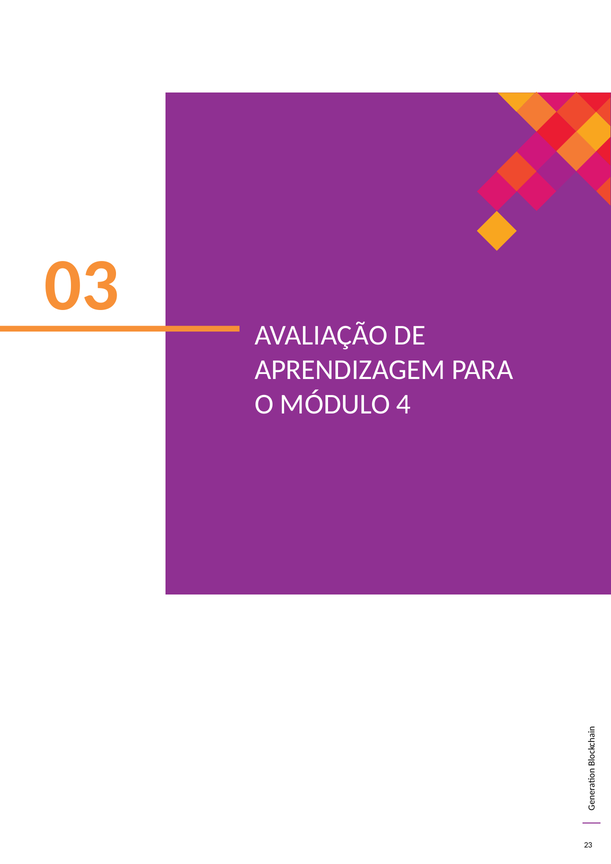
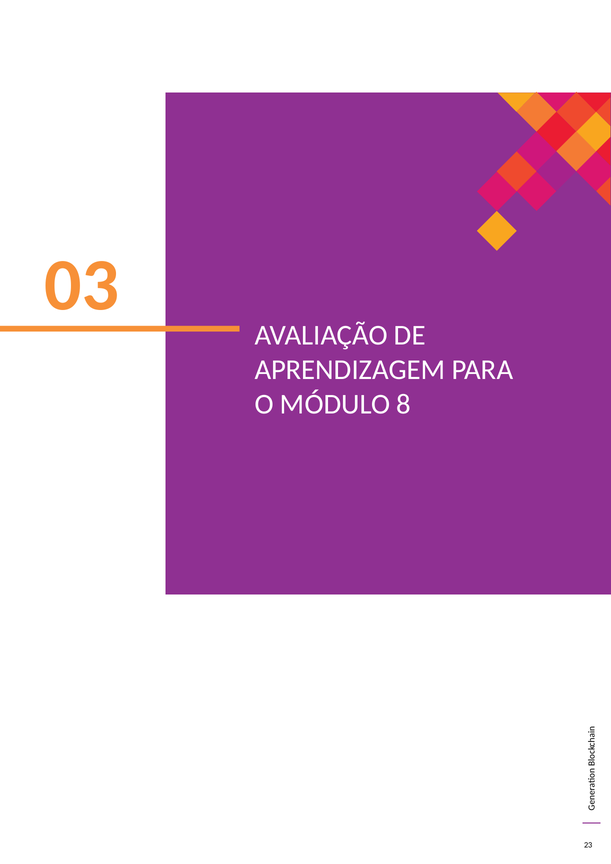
4: 4 -> 8
